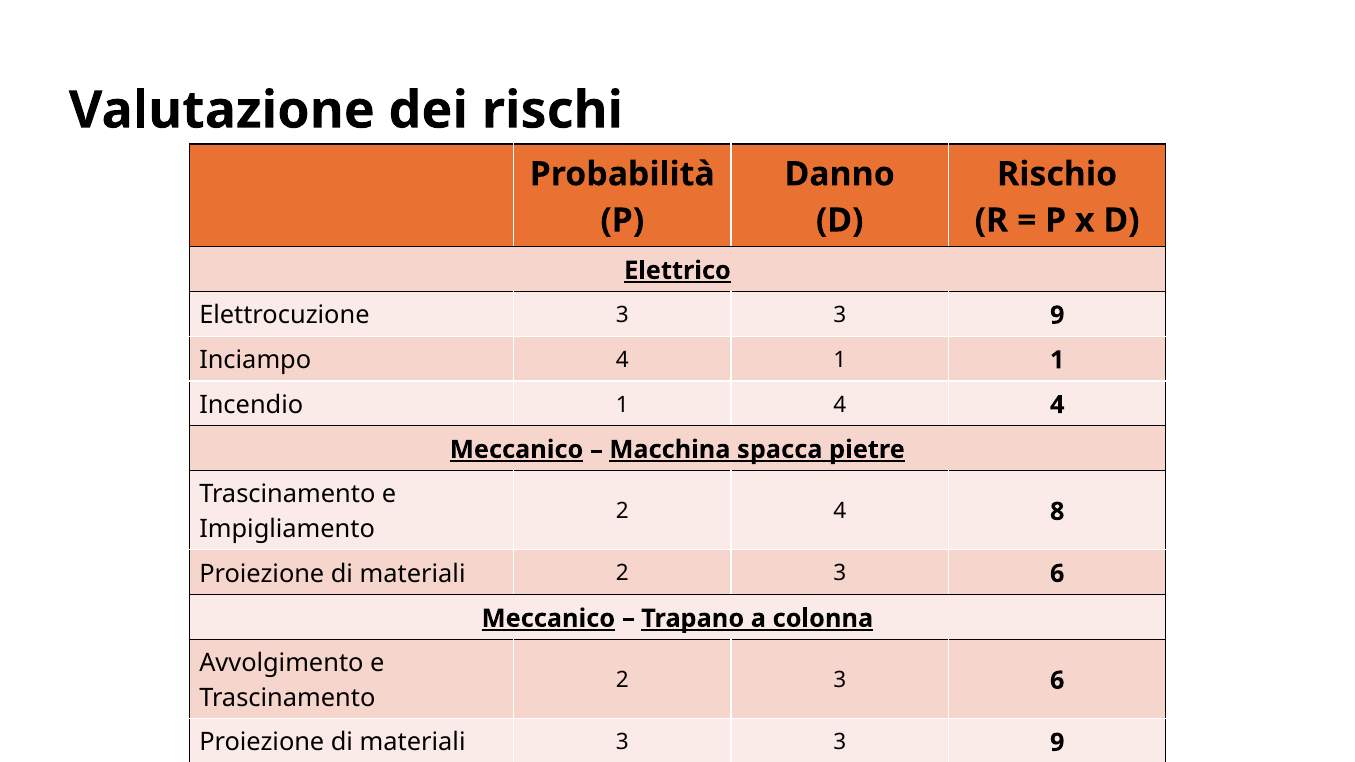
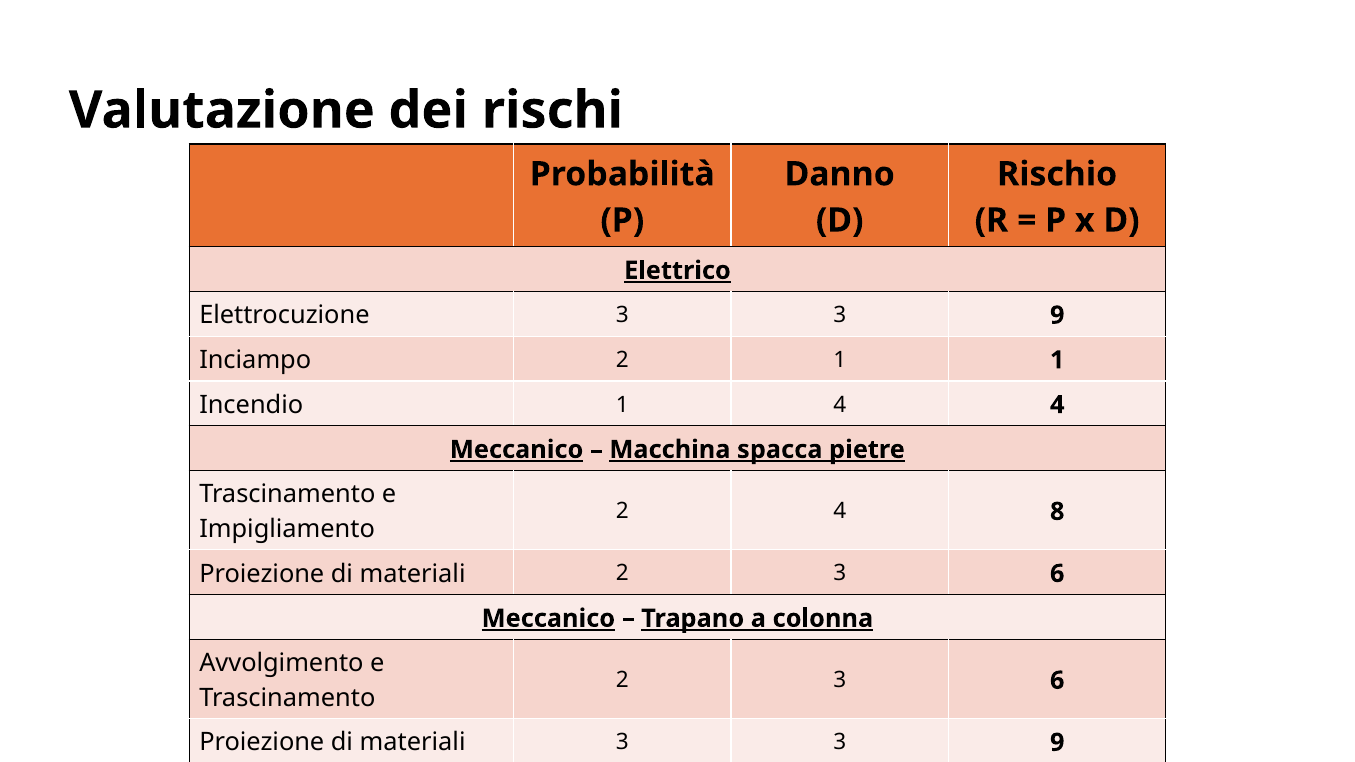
Inciampo 4: 4 -> 2
